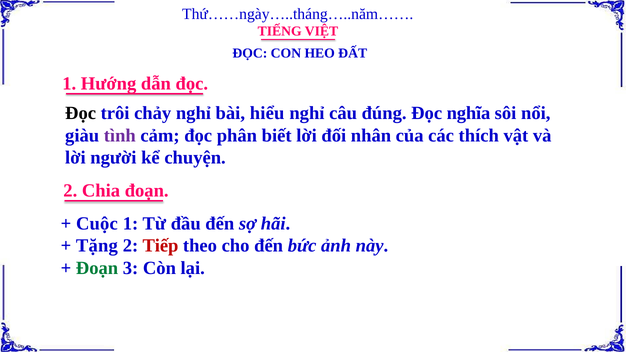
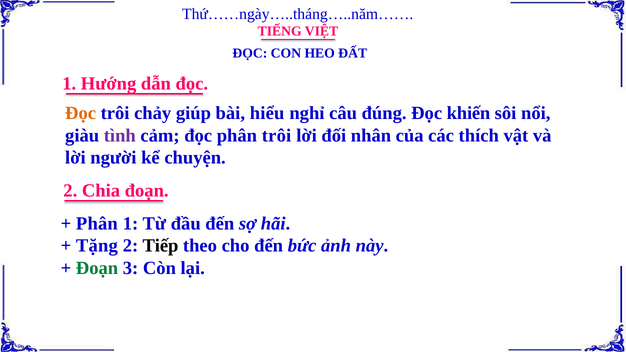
Đọc at (81, 113) colour: black -> orange
chảy nghỉ: nghỉ -> giúp
nghĩa: nghĩa -> khiến
phân biết: biết -> trôi
Cuộc at (97, 223): Cuộc -> Phân
Tiếp colour: red -> black
